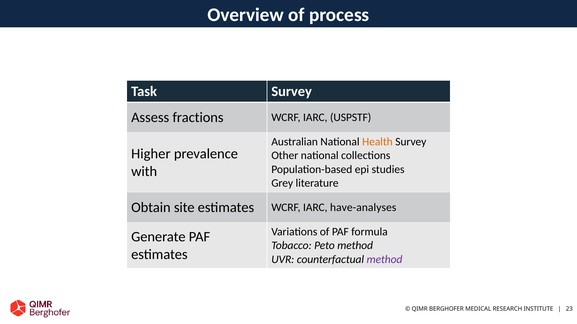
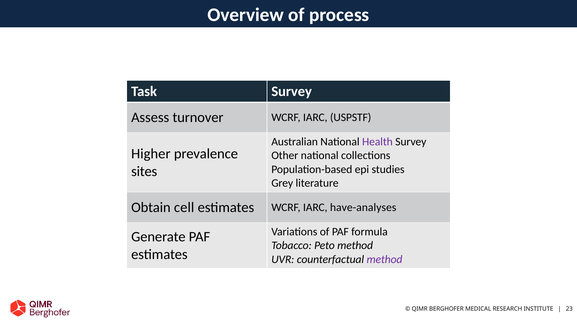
fractions: fractions -> turnover
Health colour: orange -> purple
with: with -> sites
site: site -> cell
